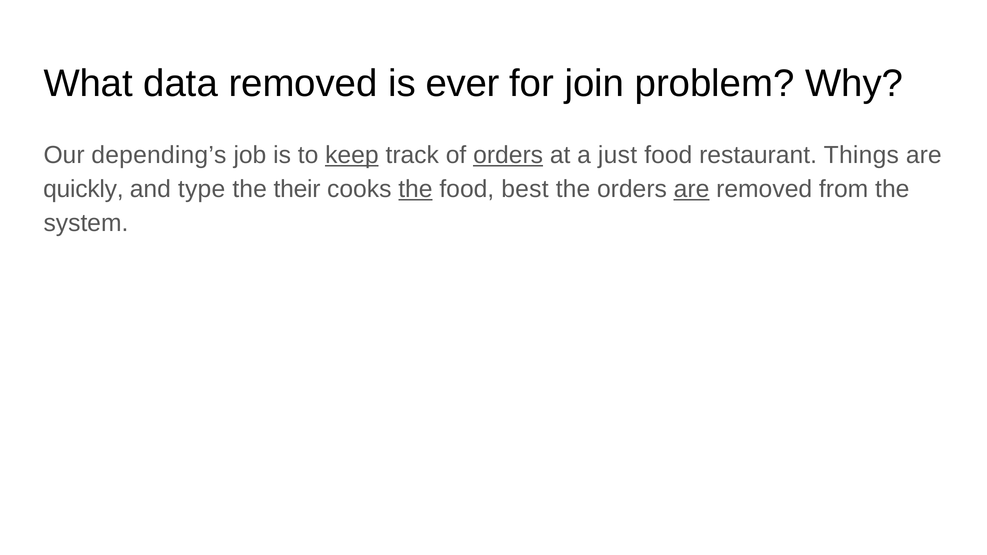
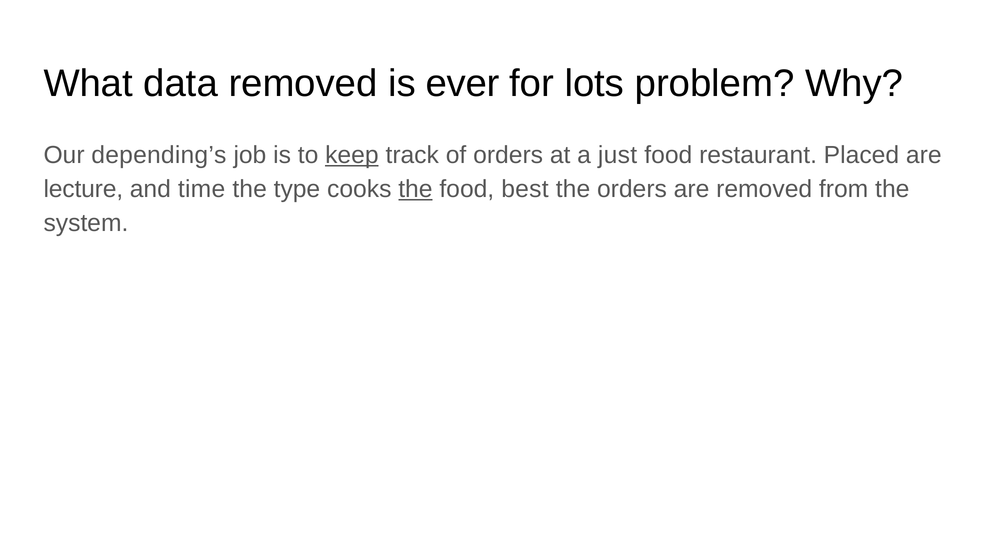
join: join -> lots
orders at (508, 155) underline: present -> none
Things: Things -> Placed
quickly: quickly -> lecture
type: type -> time
their: their -> type
are at (692, 189) underline: present -> none
